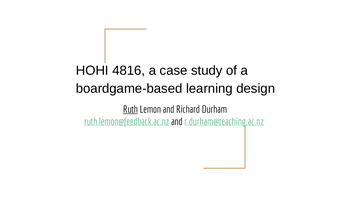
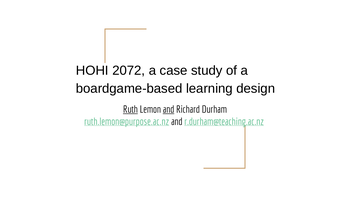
4816: 4816 -> 2072
and at (169, 109) underline: none -> present
ruth.lemon@feedback.ac.nz: ruth.lemon@feedback.ac.nz -> ruth.lemon@purpose.ac.nz
